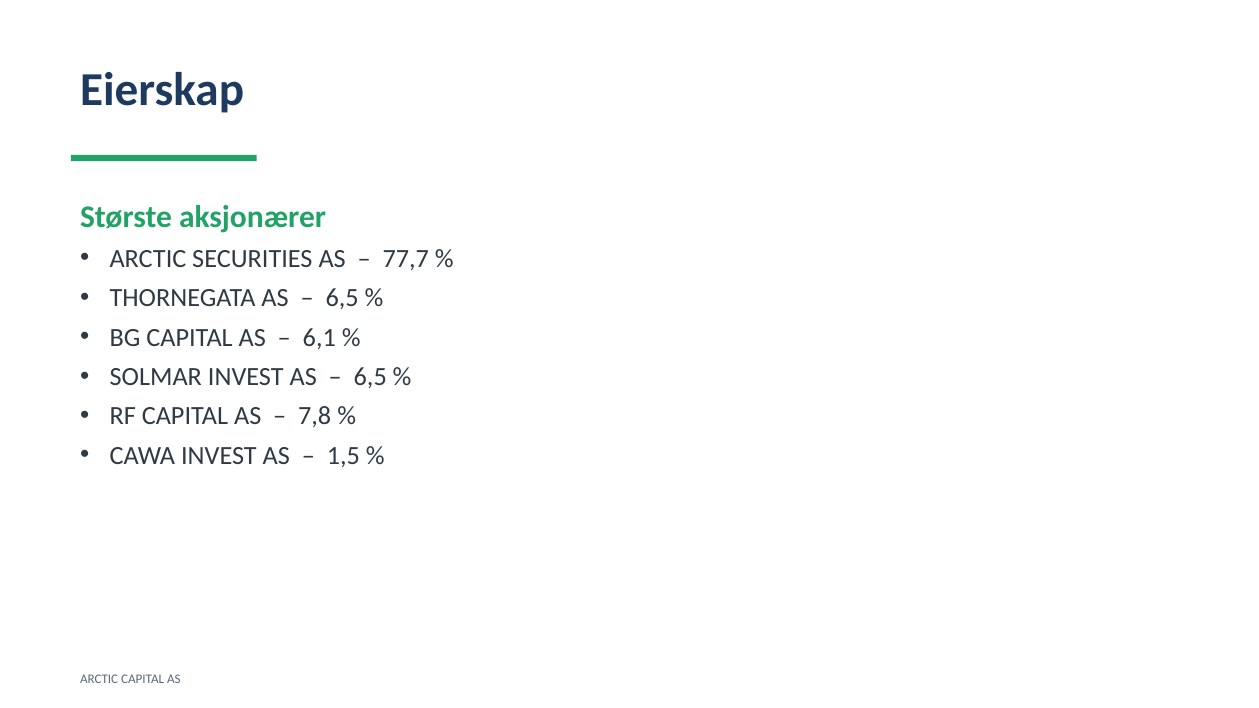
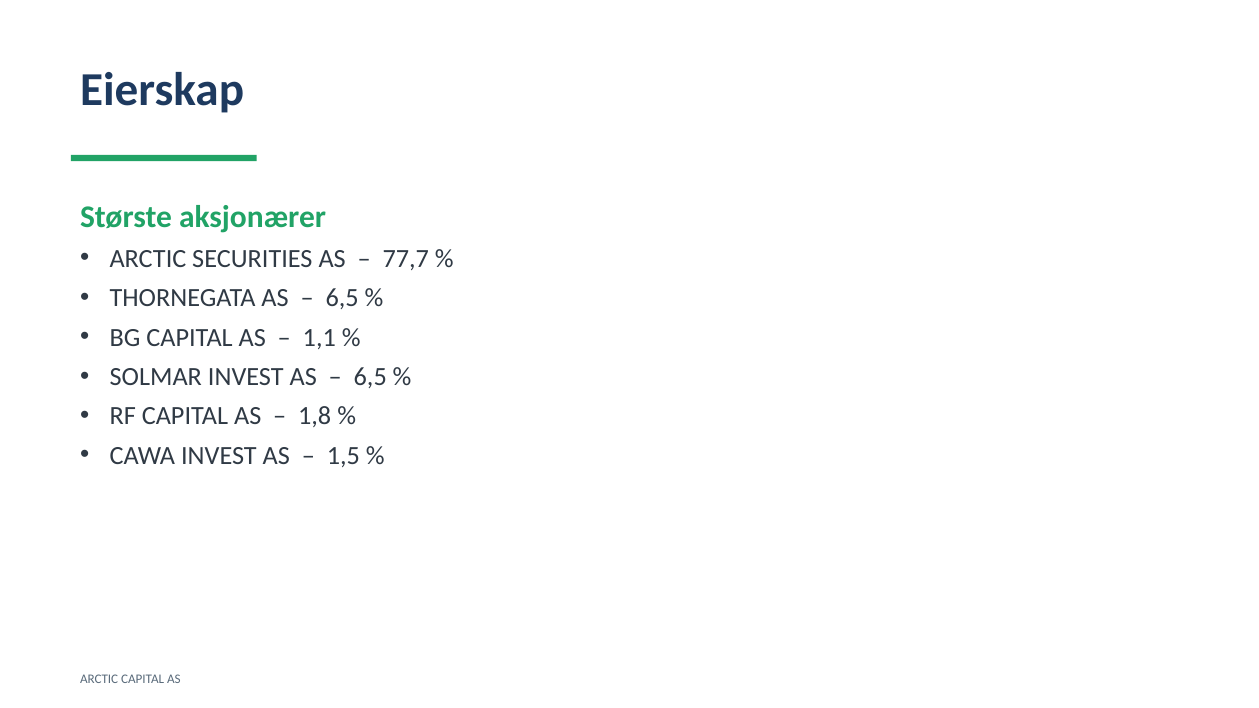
6,1: 6,1 -> 1,1
7,8: 7,8 -> 1,8
